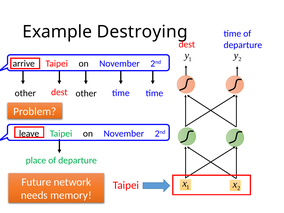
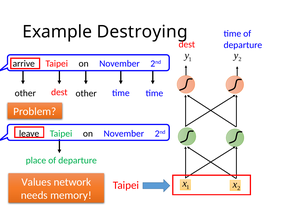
Future: Future -> Values
